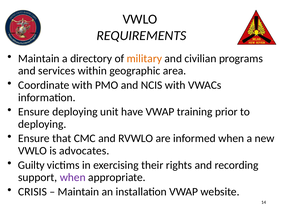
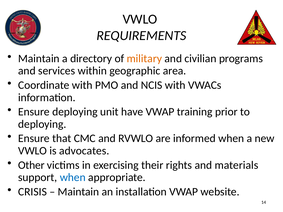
Guilty: Guilty -> Other
recording: recording -> materials
when at (73, 178) colour: purple -> blue
